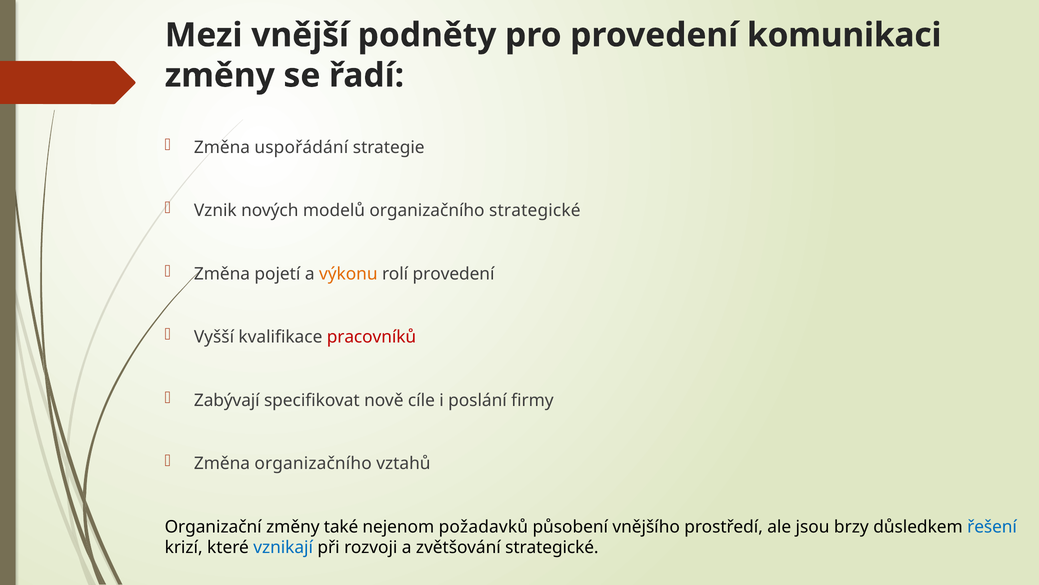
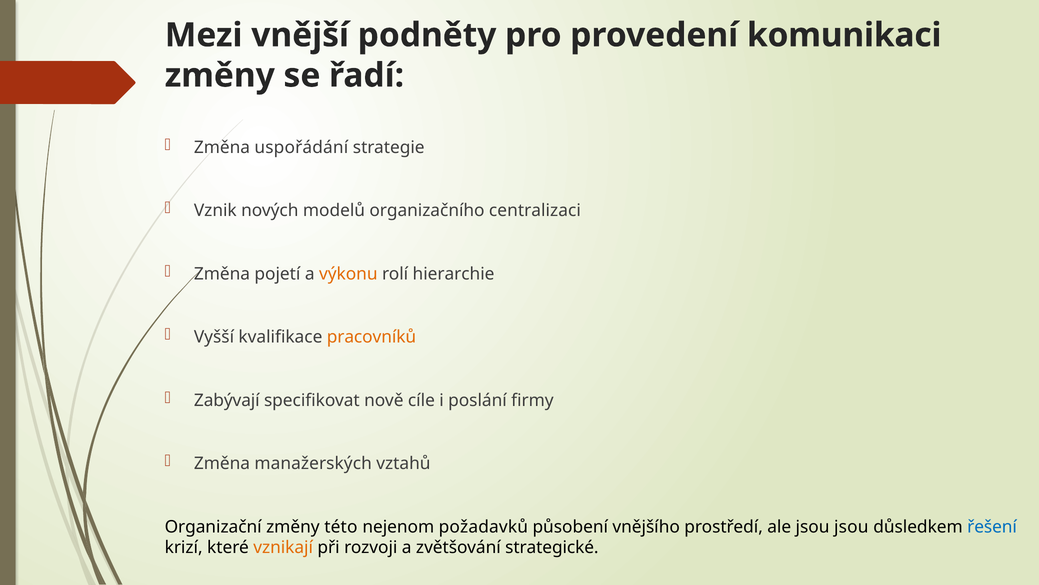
organizačního strategické: strategické -> centralizaci
rolí provedení: provedení -> hierarchie
pracovníků colour: red -> orange
Změna organizačního: organizačního -> manažerských
také: také -> této
jsou brzy: brzy -> jsou
vznikají colour: blue -> orange
